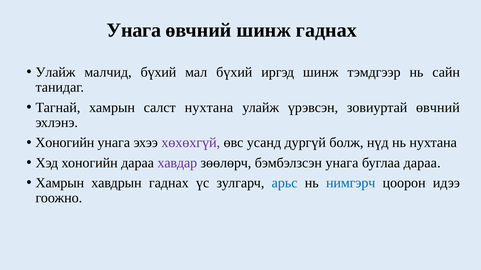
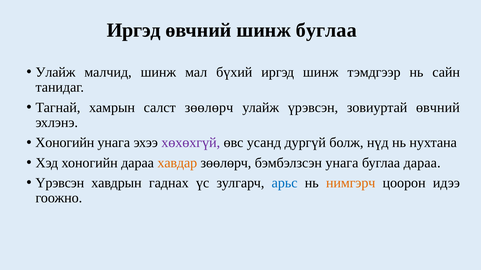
Унага at (134, 30): Унага -> Иргэд
шинж гаднах: гаднах -> буглаа
малчид бүхий: бүхий -> шинж
салст нухтана: нухтана -> зөөлөрч
хавдар colour: purple -> orange
Хамрын at (60, 183): Хамрын -> Үрэвсэн
нимгэрч colour: blue -> orange
